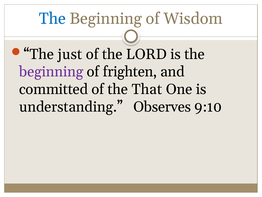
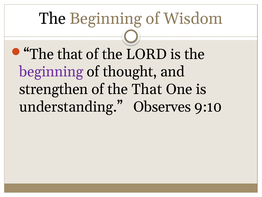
The at (52, 19) colour: blue -> black
just at (70, 54): just -> that
frighten: frighten -> thought
committed: committed -> strengthen
